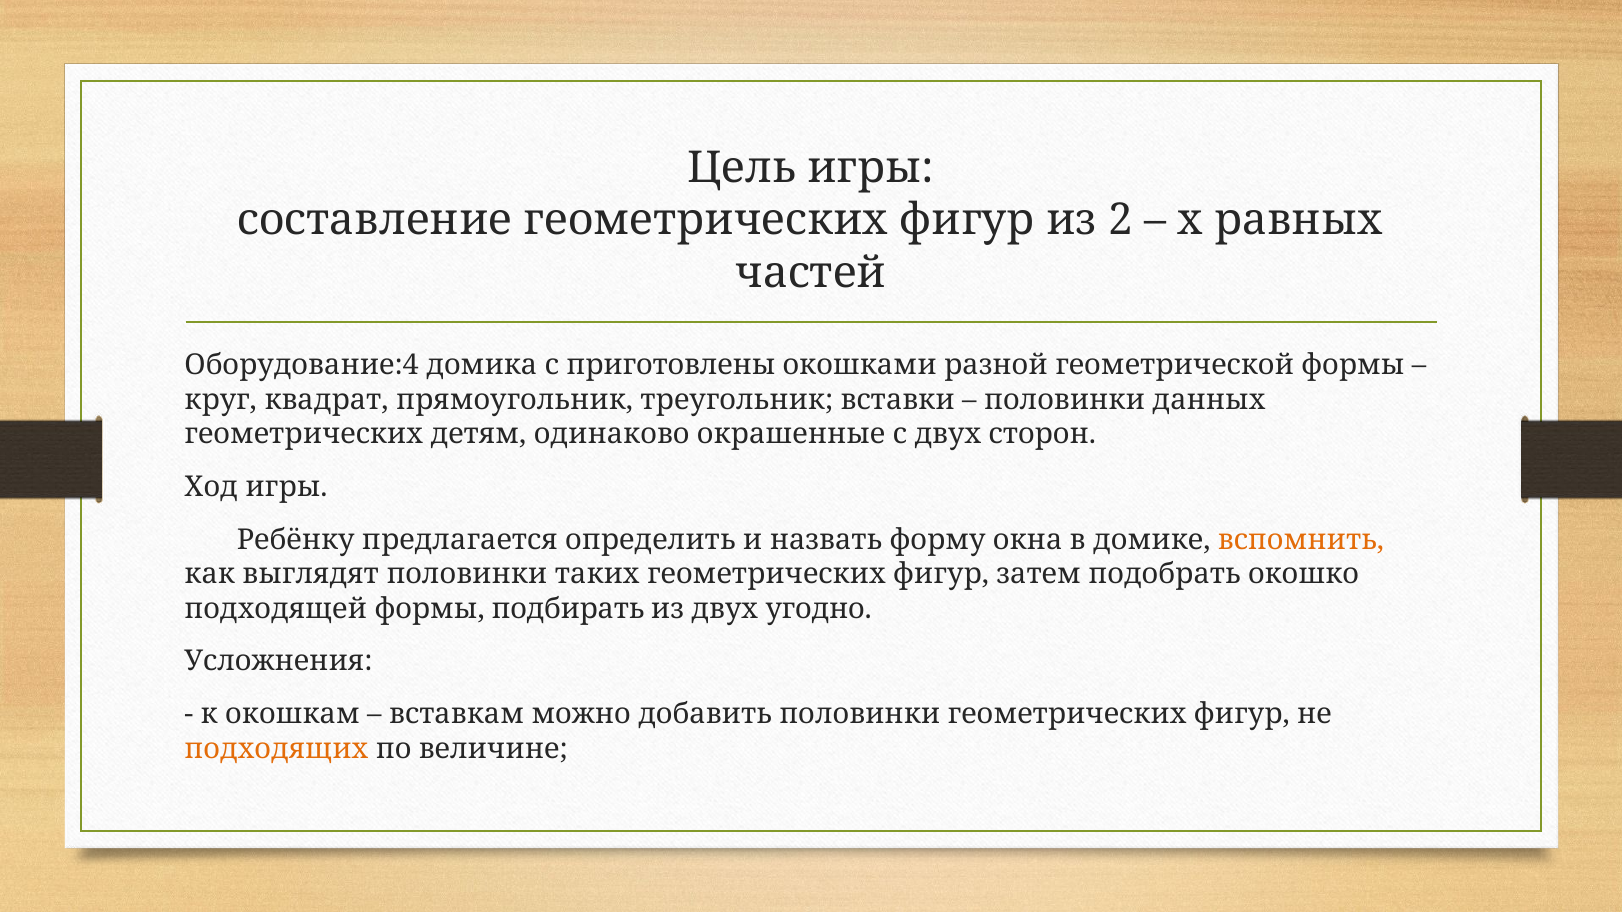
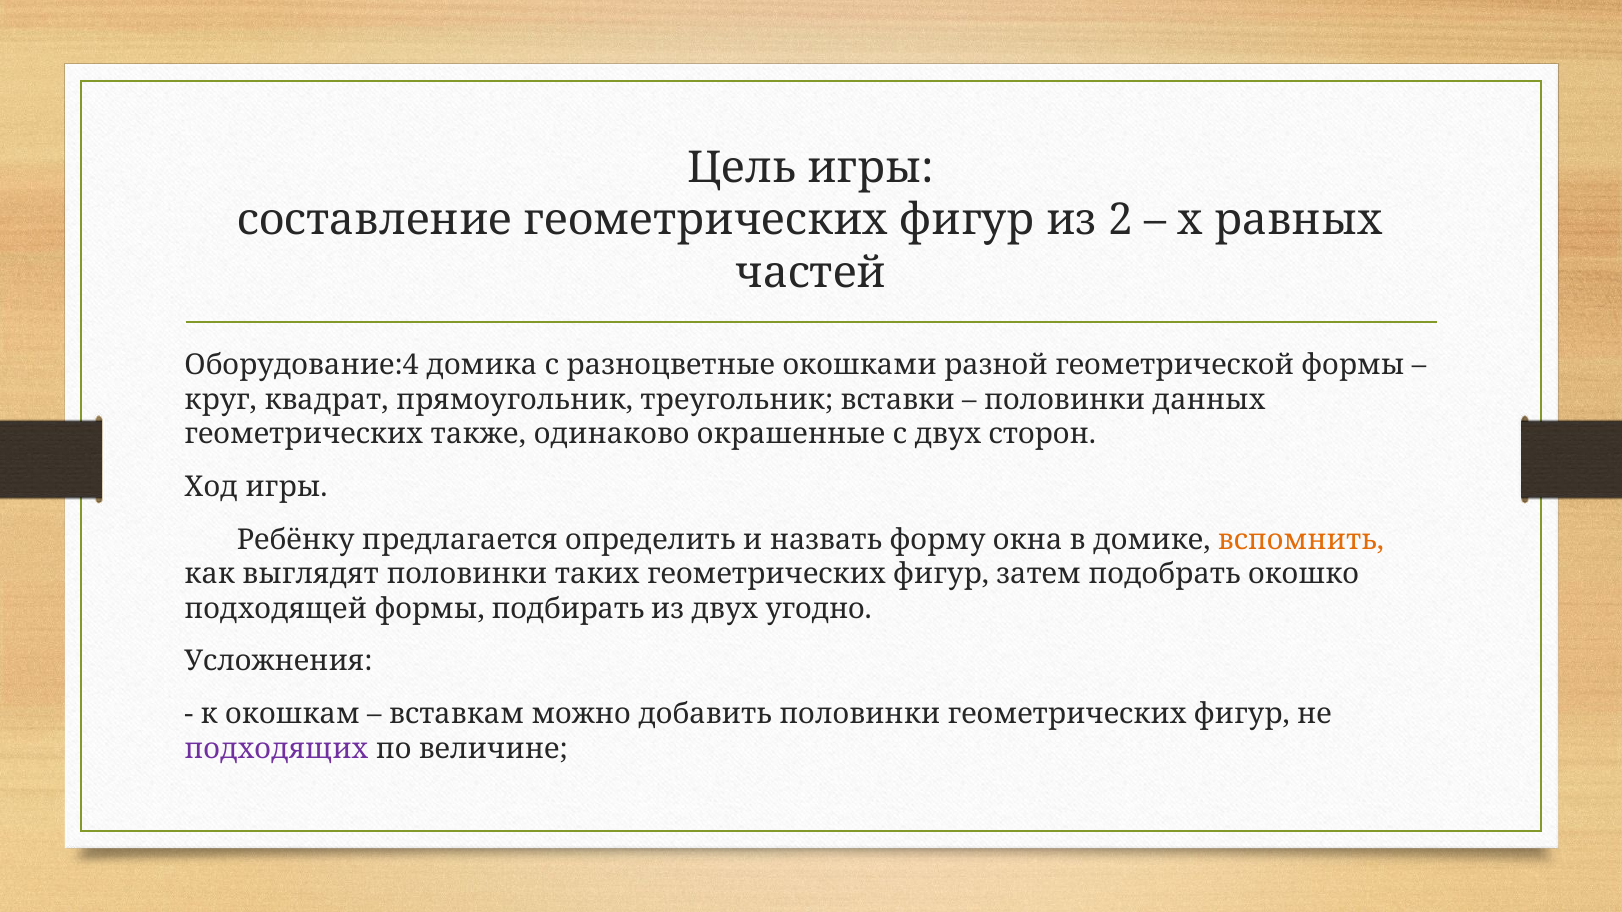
приготовлены: приготовлены -> разноцветные
детям: детям -> также
подходящих colour: orange -> purple
